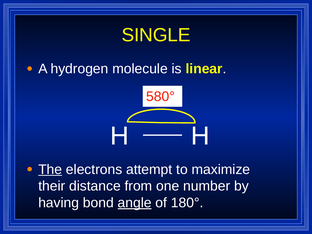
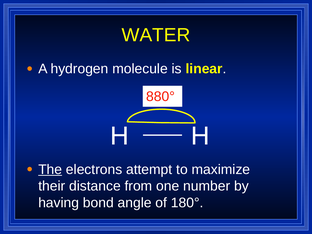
SINGLE: SINGLE -> WATER
580°: 580° -> 880°
angle underline: present -> none
